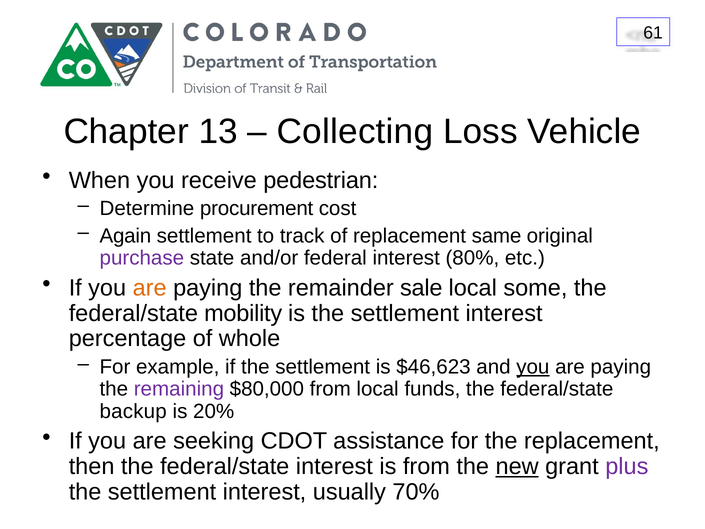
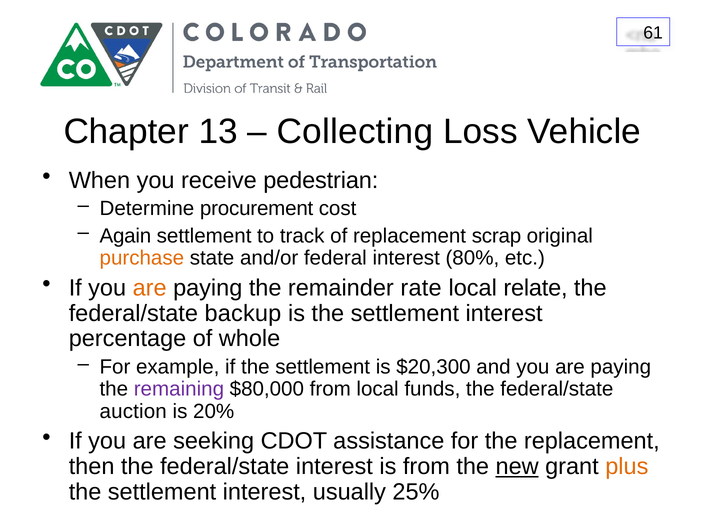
same: same -> scrap
purchase colour: purple -> orange
sale: sale -> rate
some: some -> relate
mobility: mobility -> backup
$46,623: $46,623 -> $20,300
you at (533, 367) underline: present -> none
backup: backup -> auction
plus colour: purple -> orange
70%: 70% -> 25%
